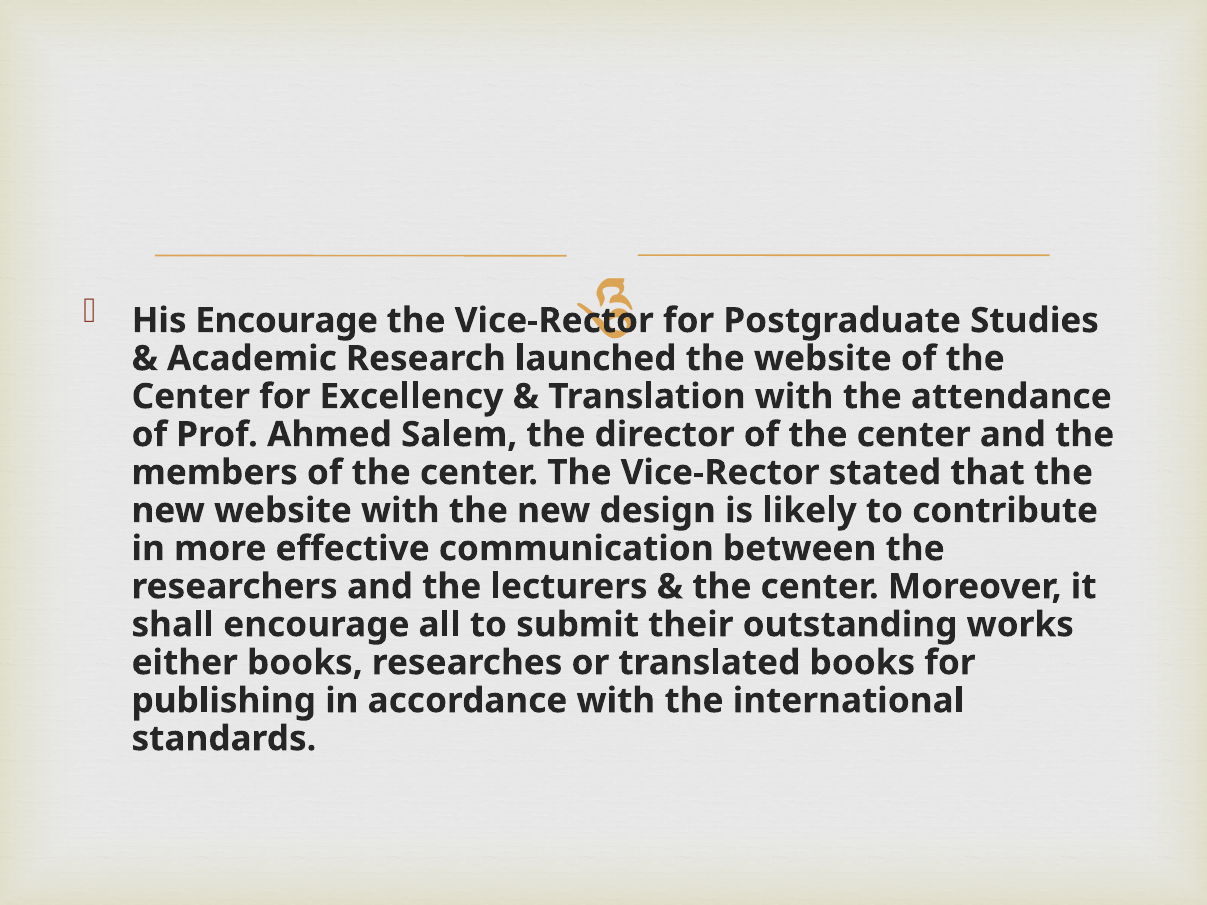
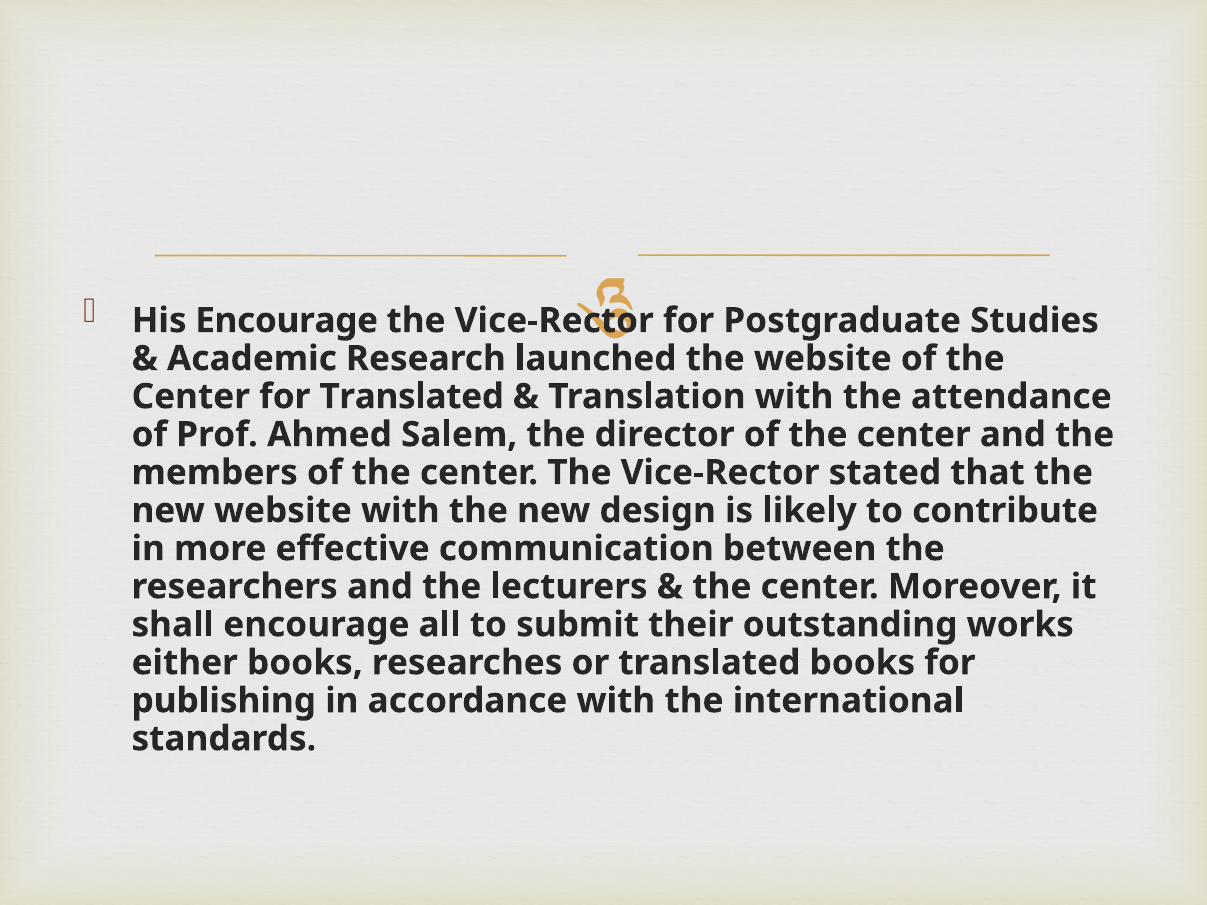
for Excellency: Excellency -> Translated
